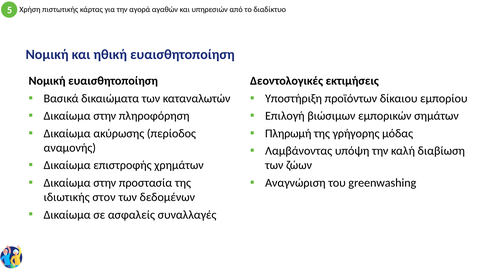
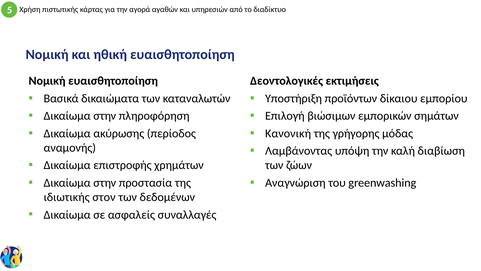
Πληρωμή: Πληρωμή -> Κανονική
